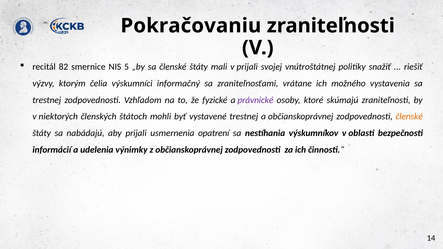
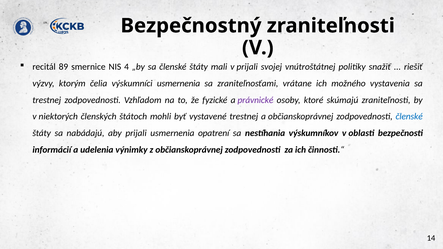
Pokračovaniu: Pokračovaniu -> Bezpečnostný
82: 82 -> 89
5: 5 -> 4
výskumníci informačný: informačný -> usmernenia
členské at (409, 117) colour: orange -> blue
